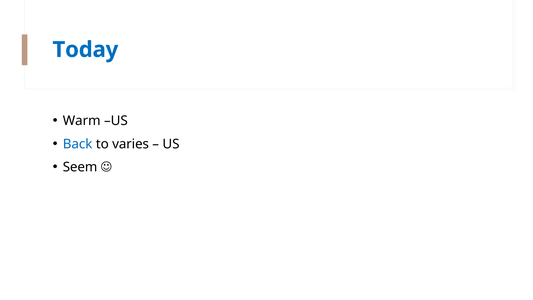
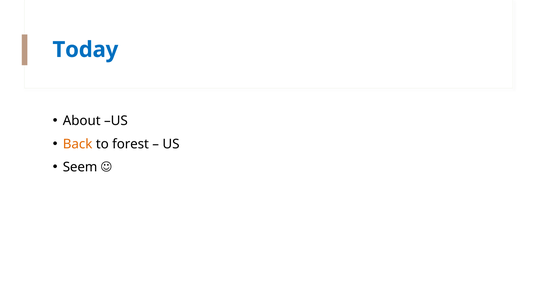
Warm: Warm -> About
Back colour: blue -> orange
varies: varies -> forest
